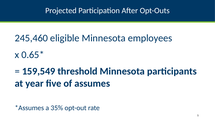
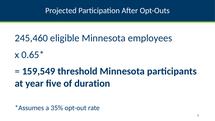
assumes: assumes -> duration
